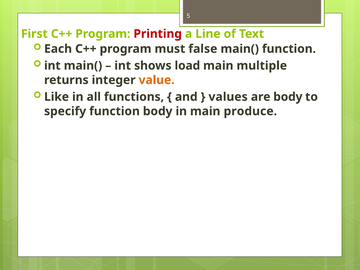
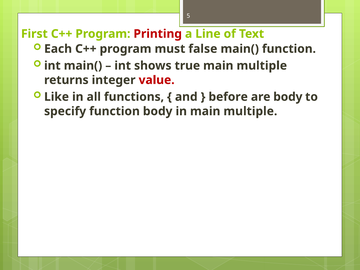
load: load -> true
value colour: orange -> red
values: values -> before
in main produce: produce -> multiple
